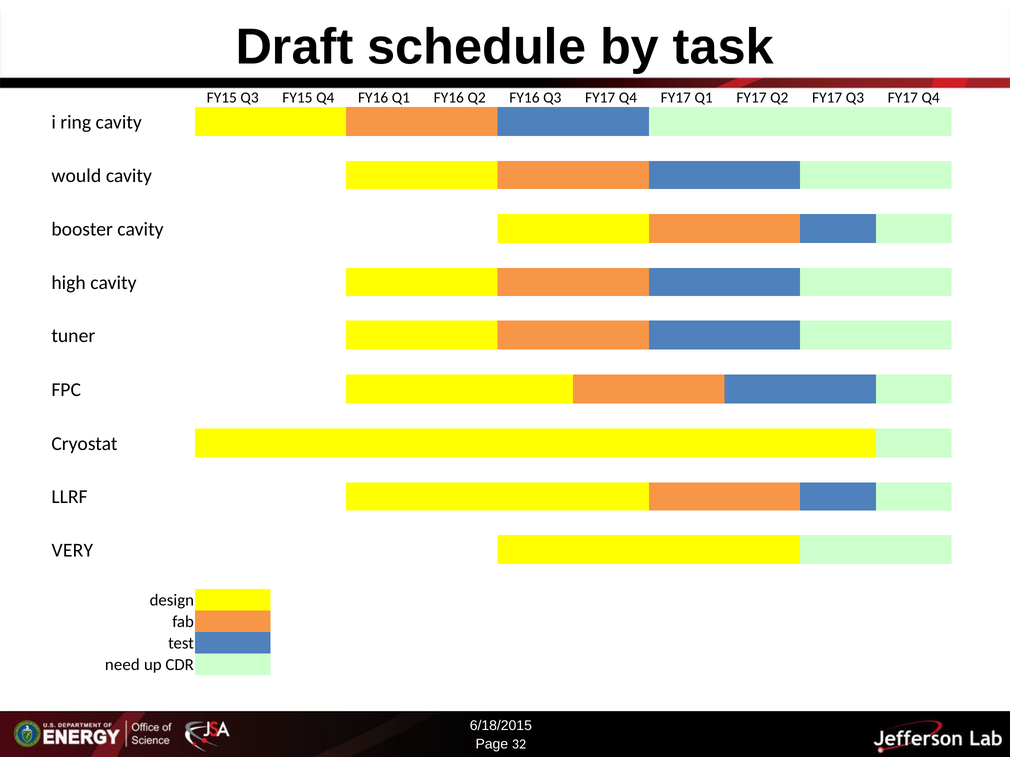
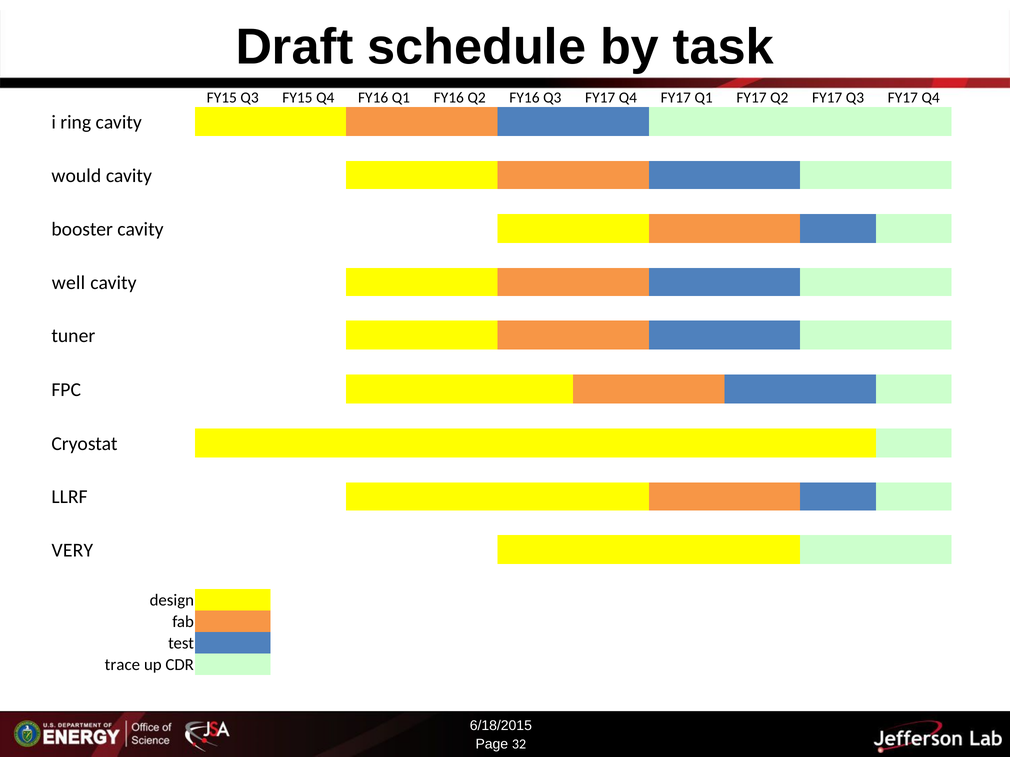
high: high -> well
need: need -> trace
